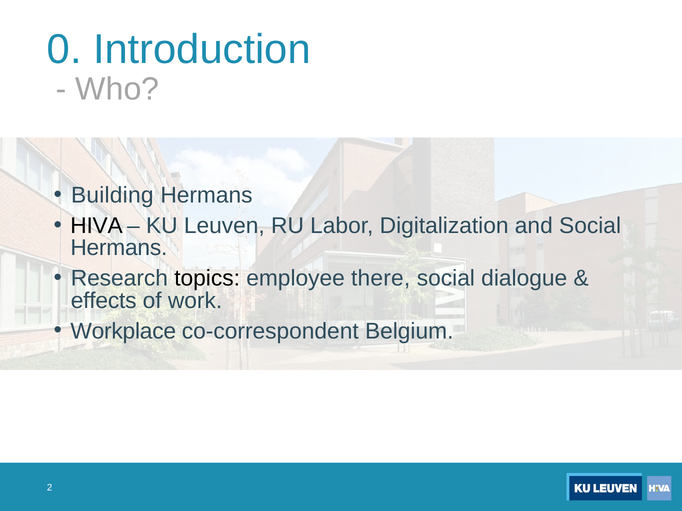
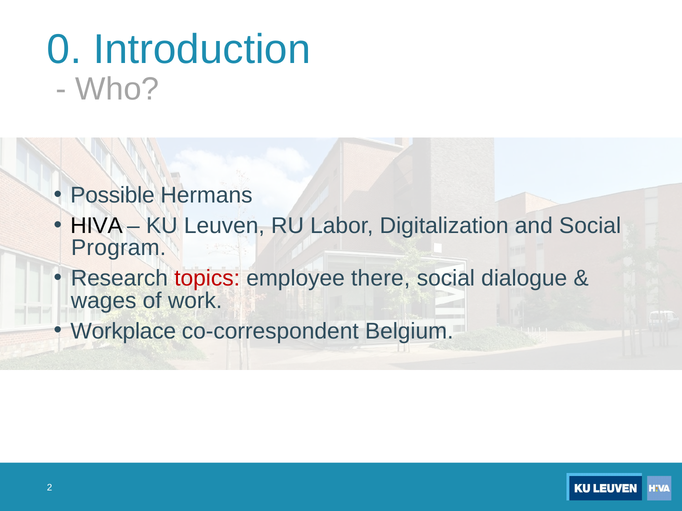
Building: Building -> Possible
Hermans at (119, 248): Hermans -> Program
topics colour: black -> red
effects: effects -> wages
